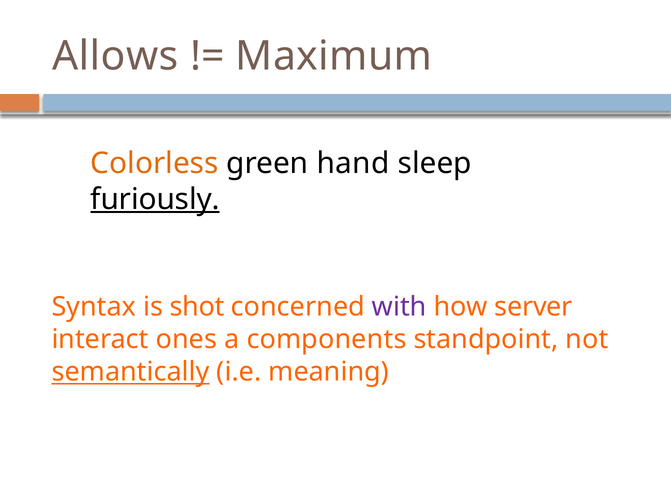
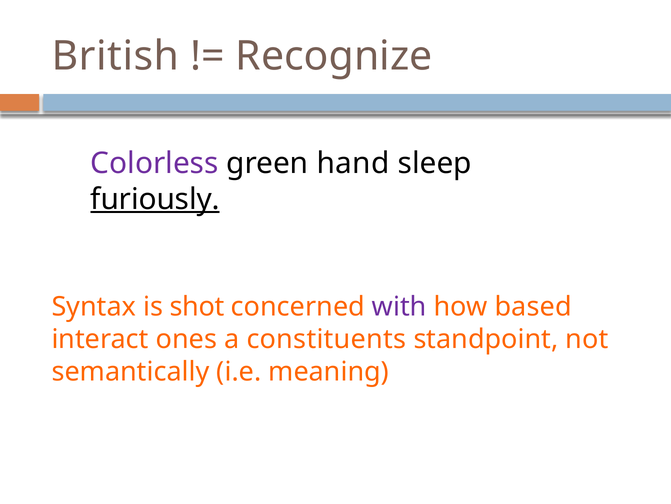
Allows: Allows -> British
Maximum: Maximum -> Recognize
Colorless colour: orange -> purple
server: server -> based
components: components -> constituents
semantically underline: present -> none
